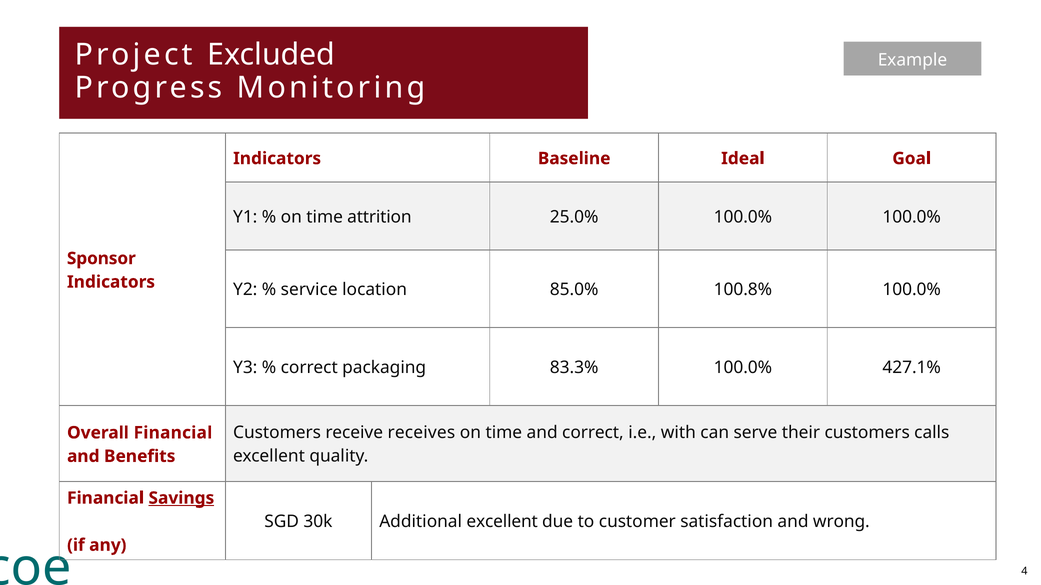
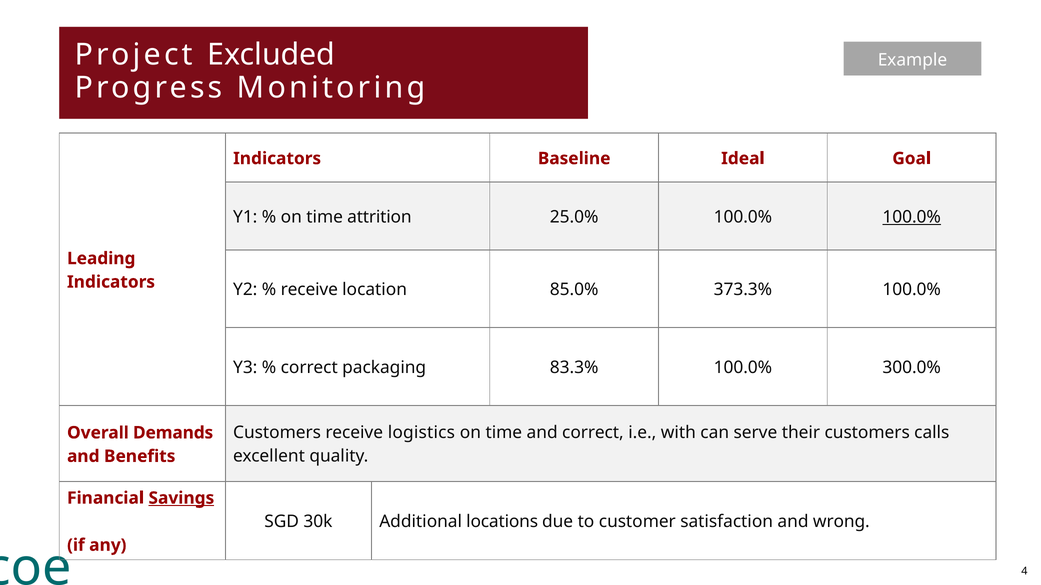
100.0% at (912, 217) underline: none -> present
Sponsor: Sponsor -> Leading
service at (309, 290): service -> receive
100.8%: 100.8% -> 373.3%
427.1%: 427.1% -> 300.0%
receives: receives -> logistics
Overall Financial: Financial -> Demands
Additional excellent: excellent -> locations
